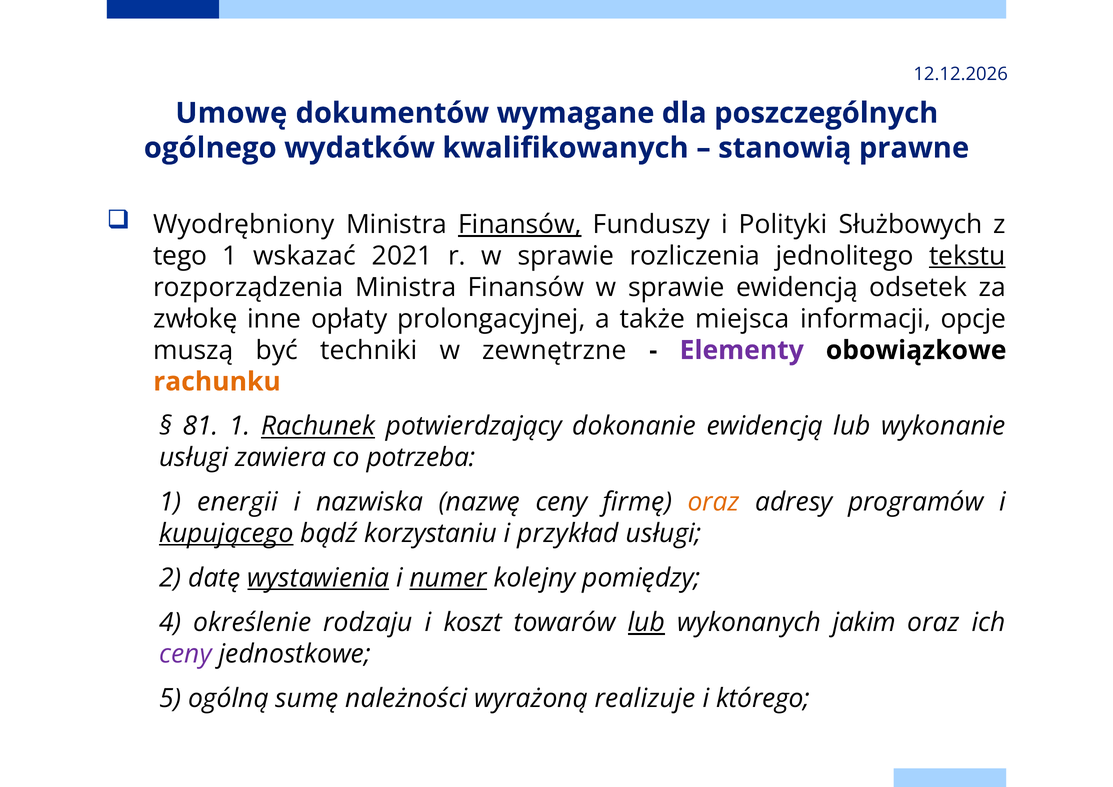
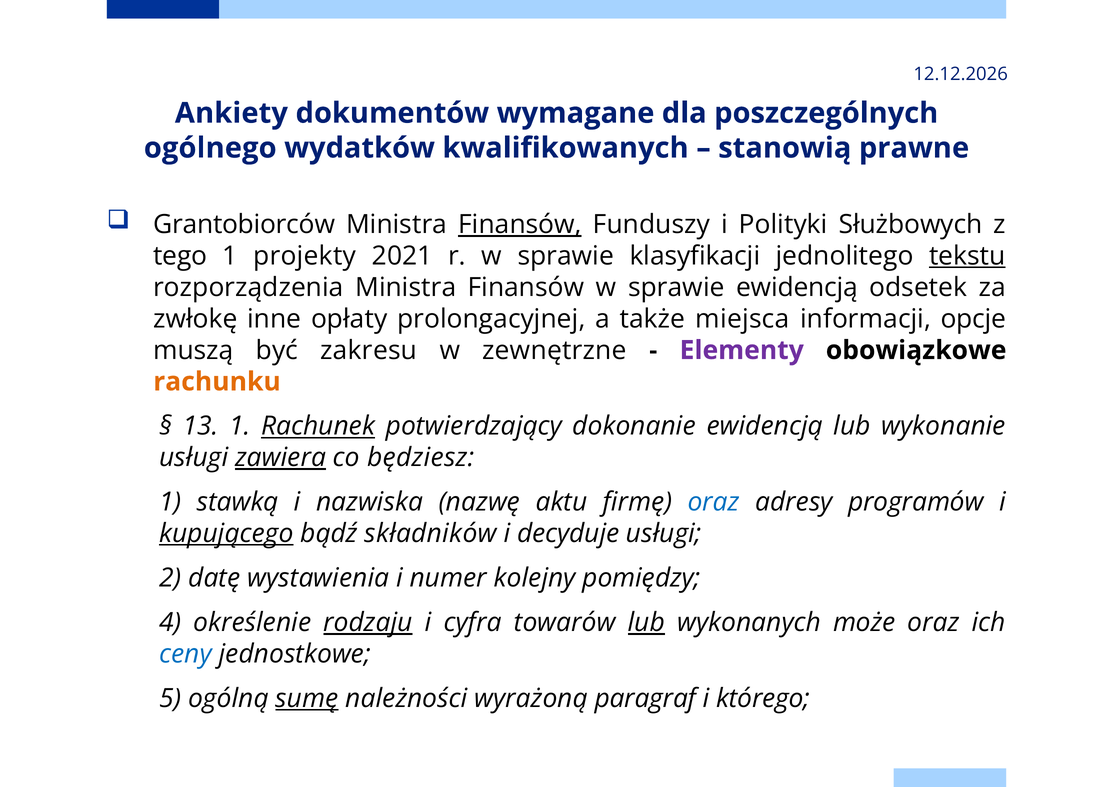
Umowę: Umowę -> Ankiety
Wyodrębniony: Wyodrębniony -> Grantobiorców
wskazać: wskazać -> projekty
rozliczenia: rozliczenia -> klasyfikacji
techniki: techniki -> zakresu
81: 81 -> 13
zawiera underline: none -> present
potrzeba: potrzeba -> będziesz
energii: energii -> stawką
nazwę ceny: ceny -> aktu
oraz at (714, 502) colour: orange -> blue
korzystaniu: korzystaniu -> składników
przykład: przykład -> decyduje
wystawienia underline: present -> none
numer underline: present -> none
rodzaju underline: none -> present
koszt: koszt -> cyfra
jakim: jakim -> może
ceny at (186, 654) colour: purple -> blue
sumę underline: none -> present
realizuje: realizuje -> paragraf
